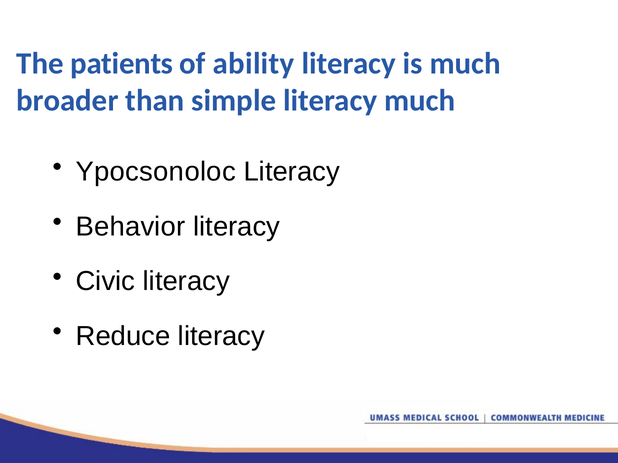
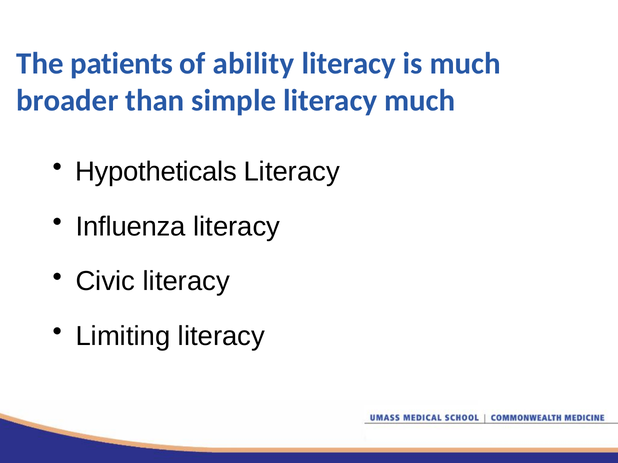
Ypocsonoloc: Ypocsonoloc -> Hypotheticals
Behavior: Behavior -> Influenza
Reduce: Reduce -> Limiting
